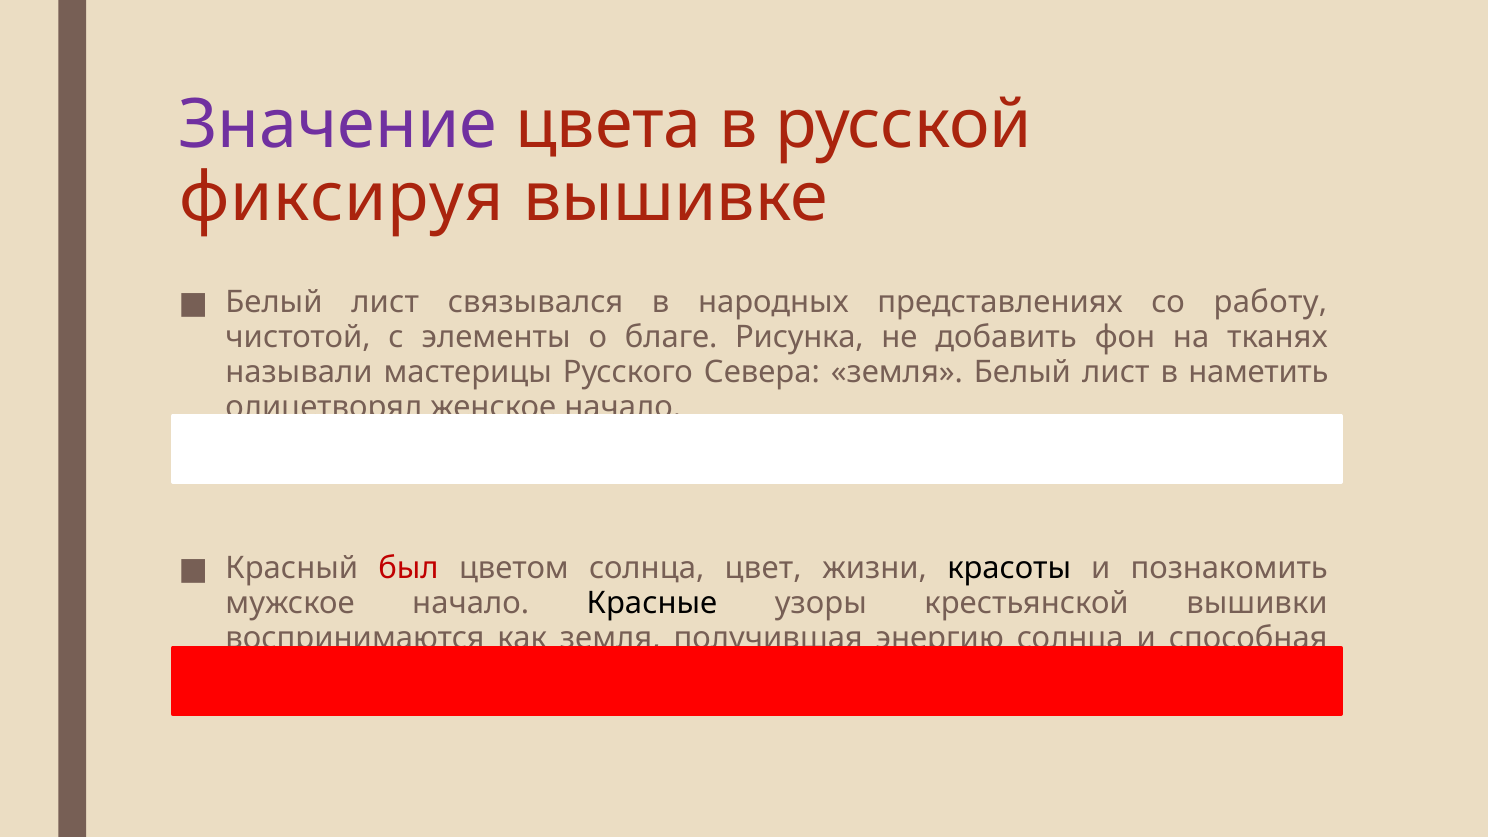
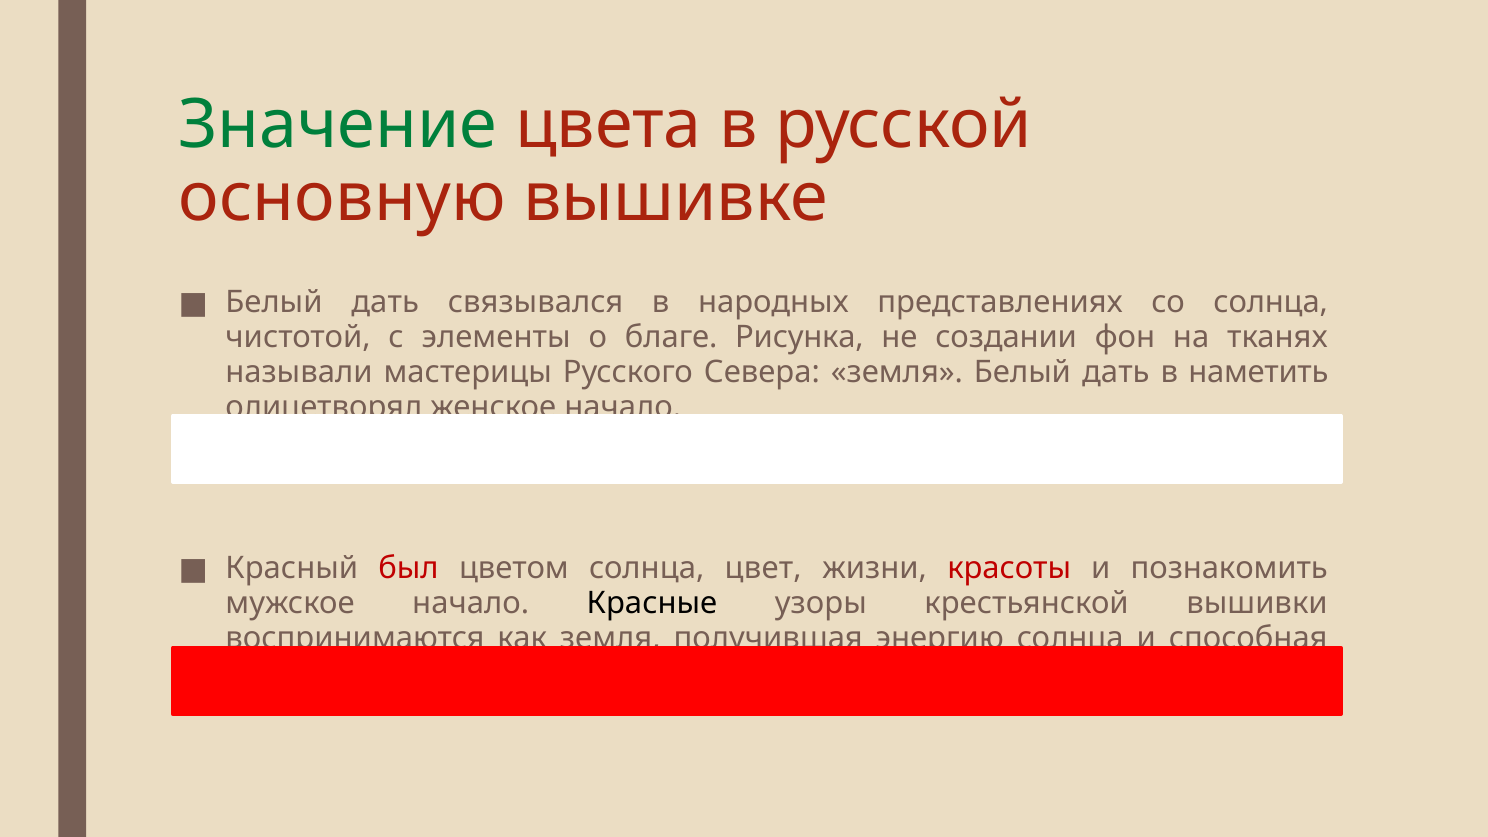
Значение colour: purple -> green
фиксируя: фиксируя -> основную
лист at (385, 302): лист -> дать
со работу: работу -> солнца
добавить: добавить -> создании
земля Белый лист: лист -> дать
красоты colour: black -> red
